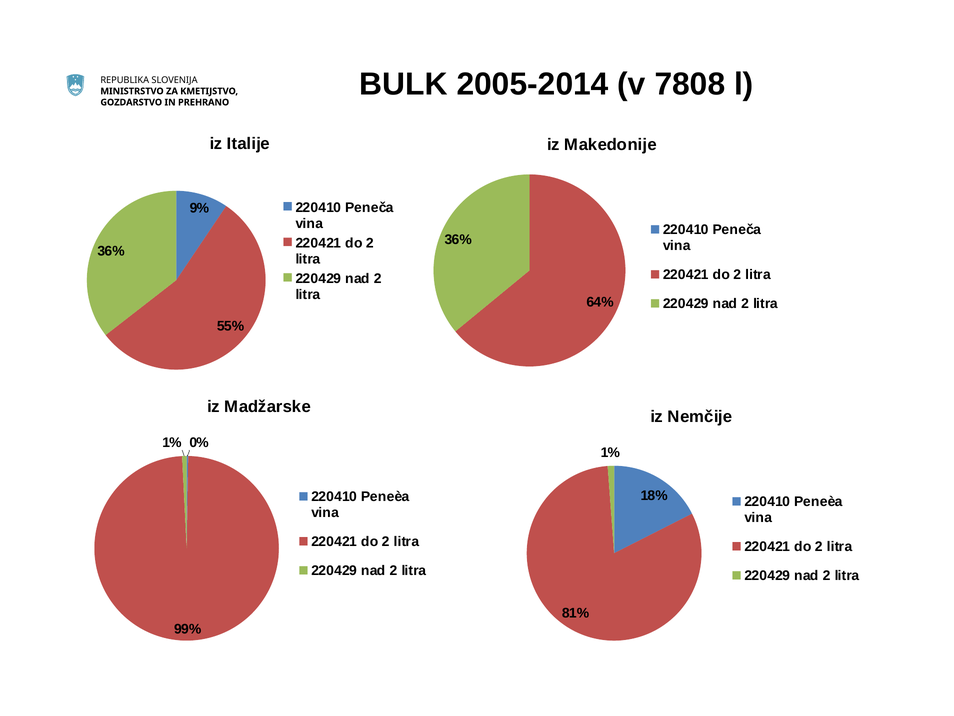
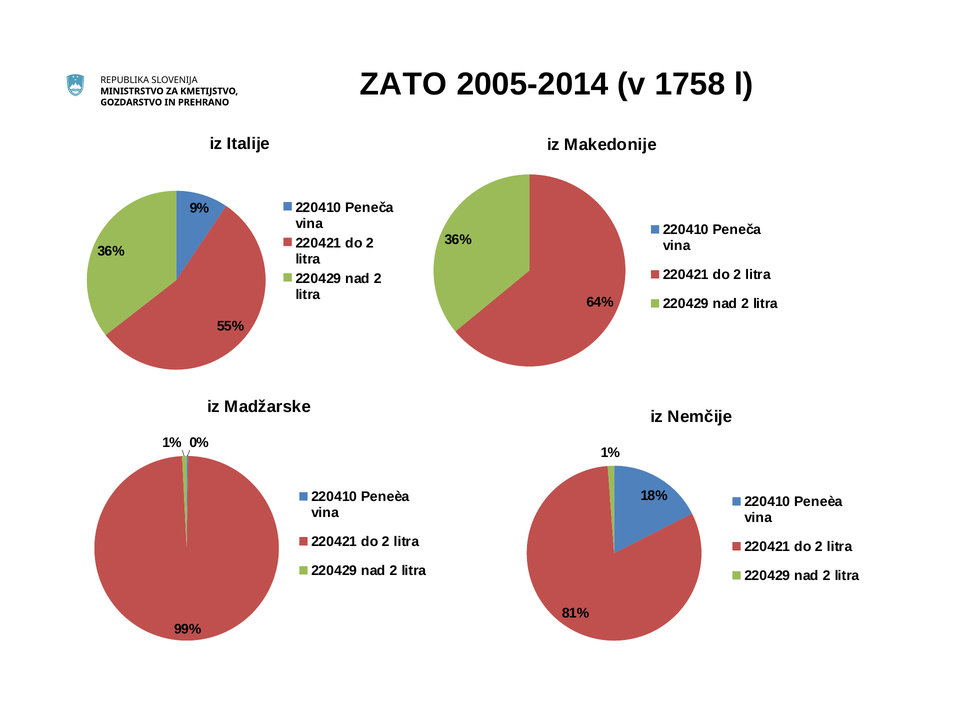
BULK: BULK -> ZATO
7808: 7808 -> 1758
